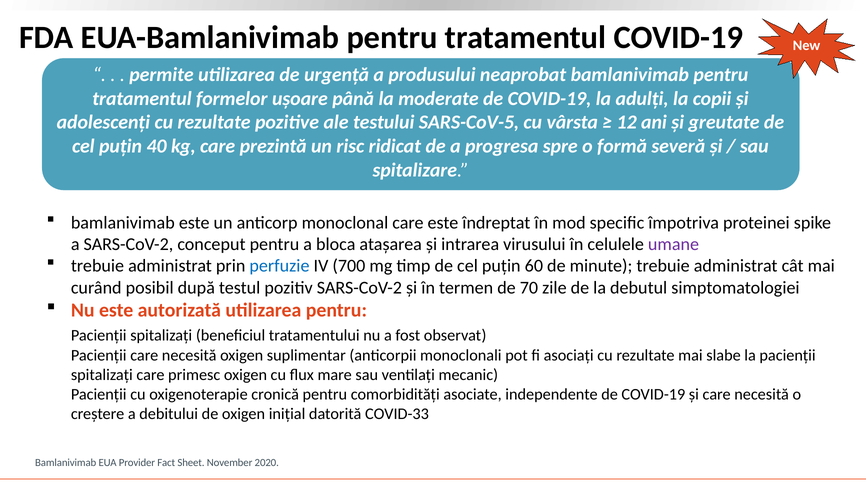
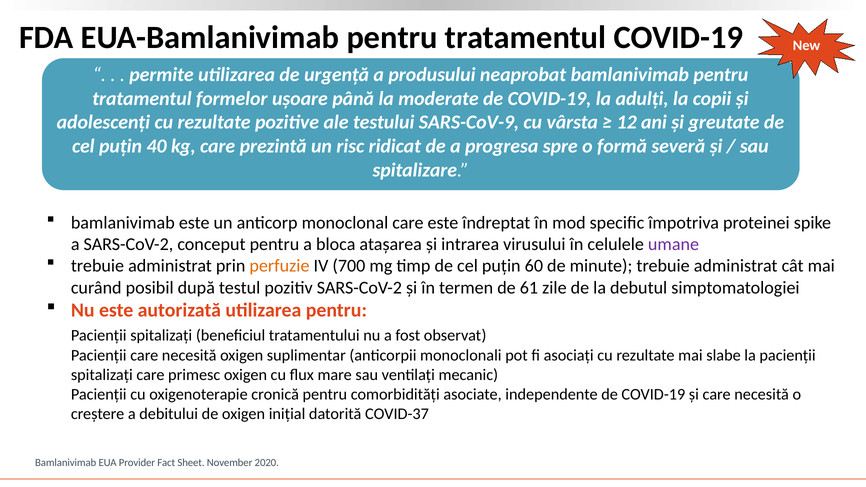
SARS-CoV-5: SARS-CoV-5 -> SARS-CoV-9
perfuzie colour: blue -> orange
70: 70 -> 61
COVID-33: COVID-33 -> COVID-37
